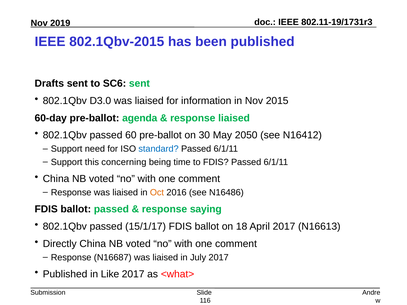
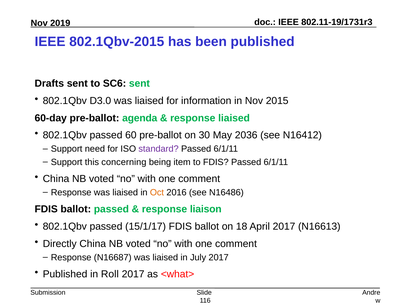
2050: 2050 -> 2036
standard colour: blue -> purple
time: time -> item
saying: saying -> liaison
Like: Like -> Roll
